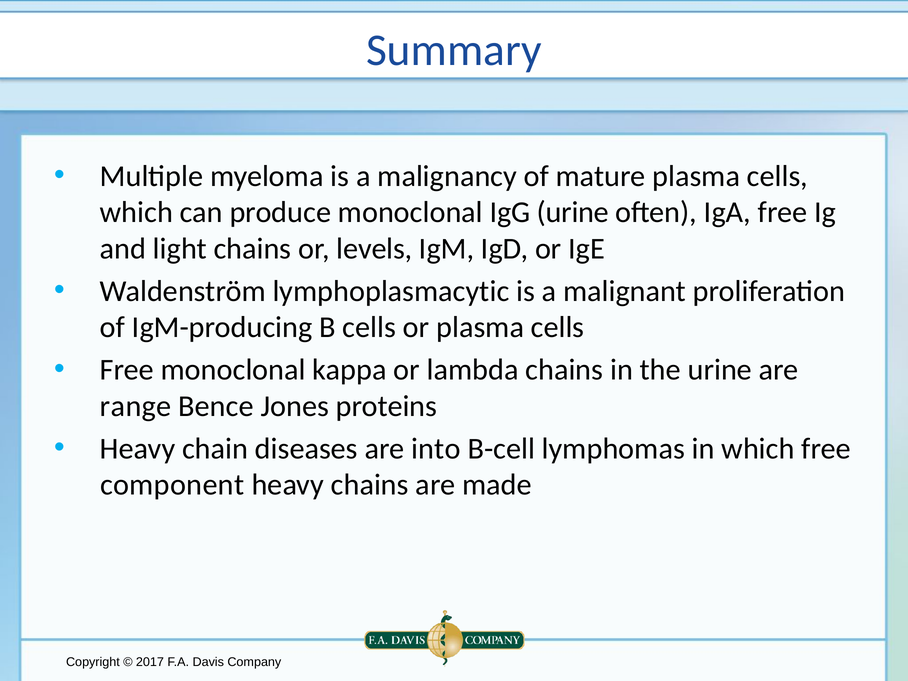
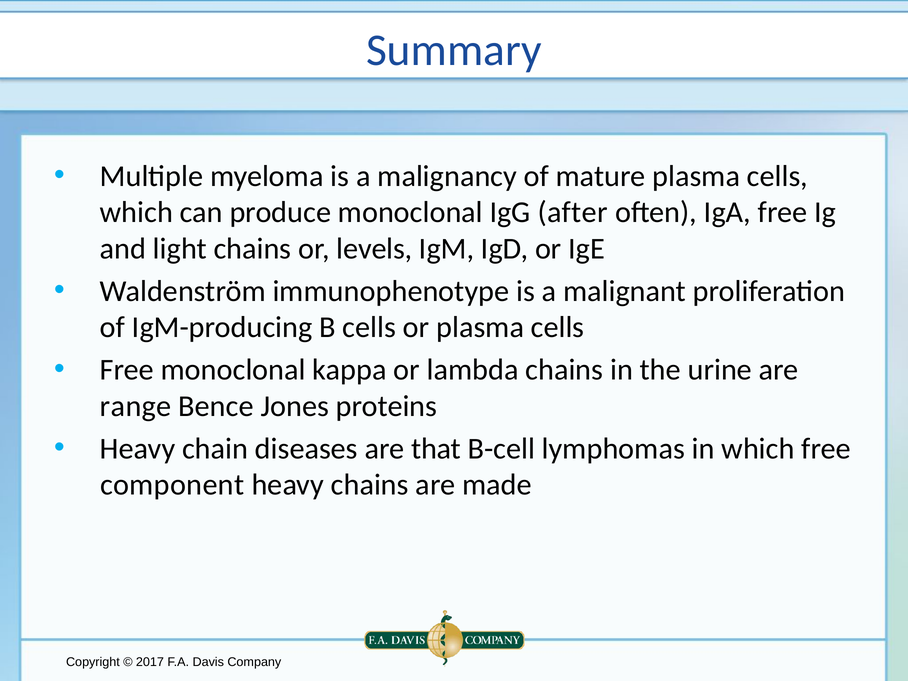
IgG urine: urine -> after
lymphoplasmacytic: lymphoplasmacytic -> immunophenotype
into: into -> that
